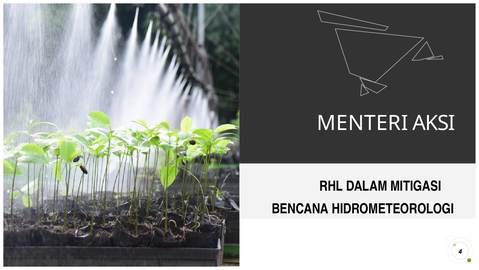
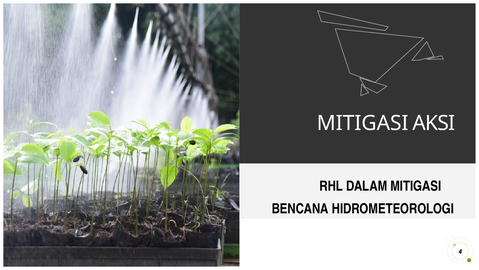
MENTERI at (363, 123): MENTERI -> MITIGASI
